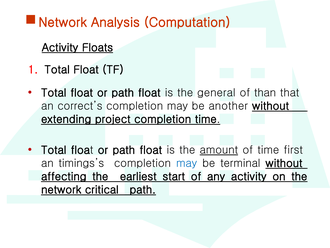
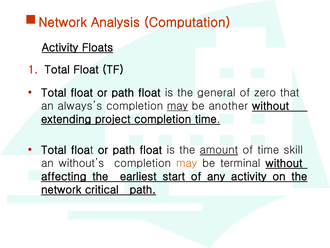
than: than -> zero
correct’s: correct’s -> always’s
may at (177, 106) underline: none -> present
first: first -> skill
timings’s: timings’s -> without’s
may at (187, 163) colour: blue -> orange
